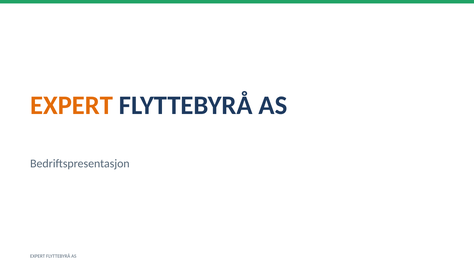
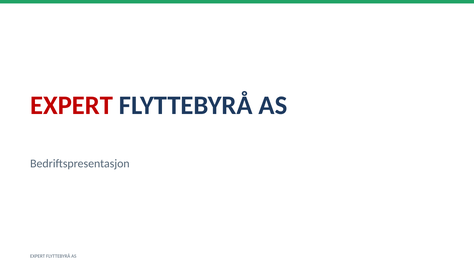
EXPERT at (72, 105) colour: orange -> red
